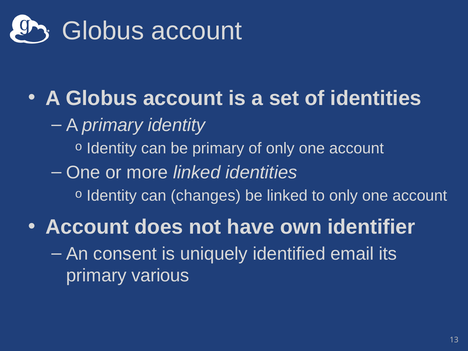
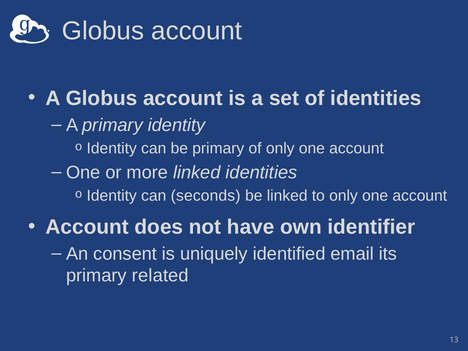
changes: changes -> seconds
various: various -> related
